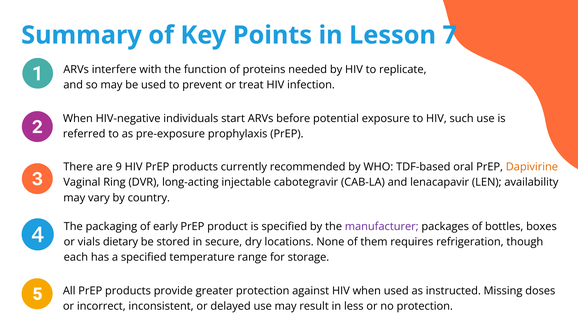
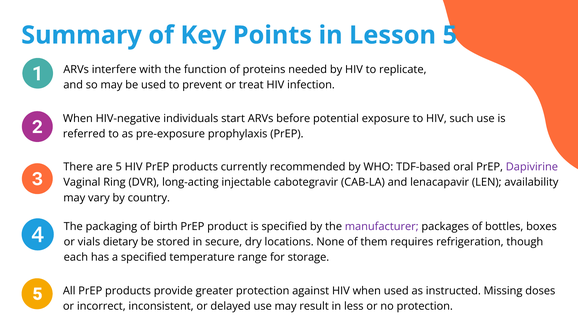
Lesson 7: 7 -> 5
are 9: 9 -> 5
Dapivirine colour: orange -> purple
early: early -> birth
